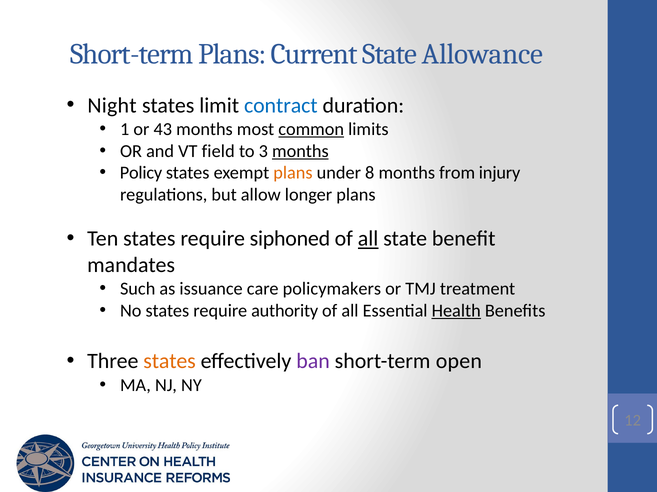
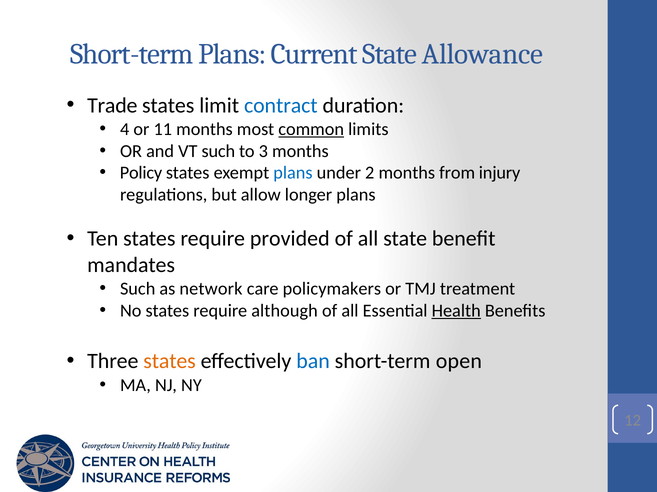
Night: Night -> Trade
1: 1 -> 4
43: 43 -> 11
VT field: field -> such
months at (300, 151) underline: present -> none
plans at (293, 173) colour: orange -> blue
8: 8 -> 2
siphoned: siphoned -> provided
all at (368, 239) underline: present -> none
issuance: issuance -> network
authority: authority -> although
ban colour: purple -> blue
